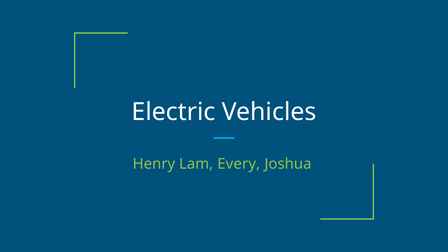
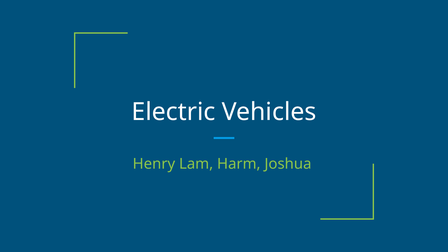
Every: Every -> Harm
